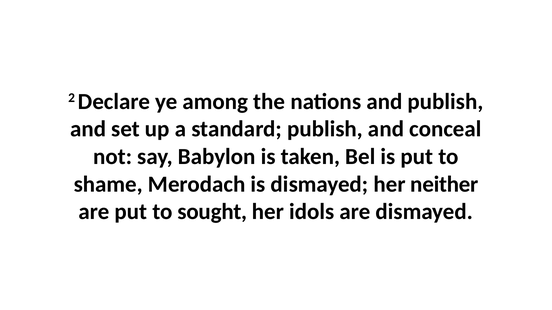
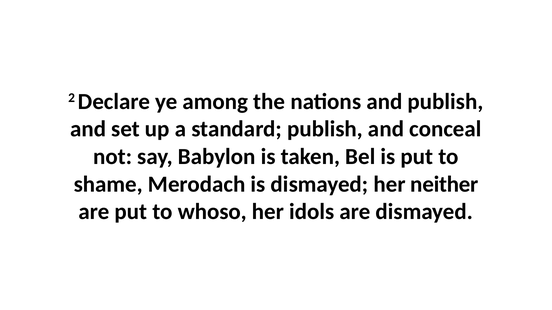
sought: sought -> whoso
